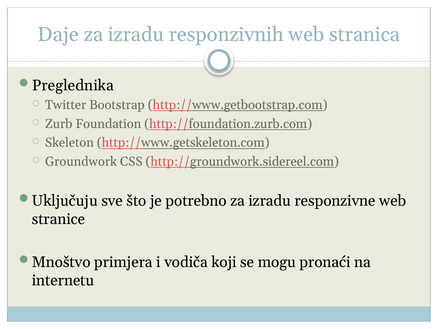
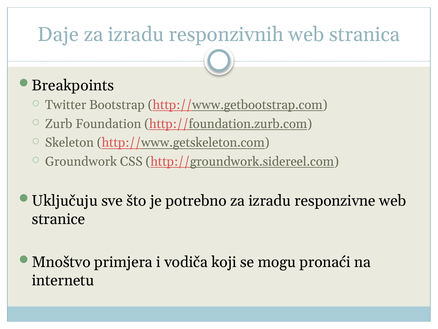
Preglednika: Preglednika -> Breakpoints
